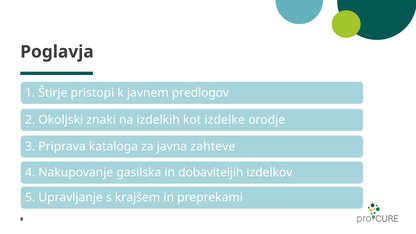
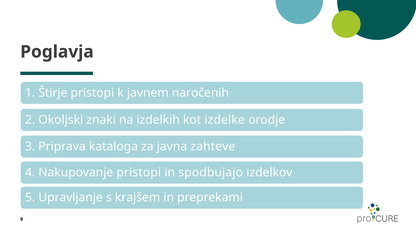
predlogov: predlogov -> naročenih
Nakupovanje gasilska: gasilska -> pristopi
dobaviteljih: dobaviteljih -> spodbujajo
